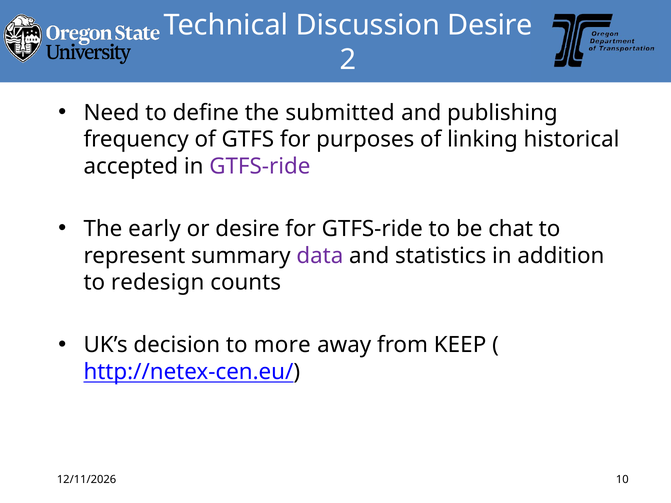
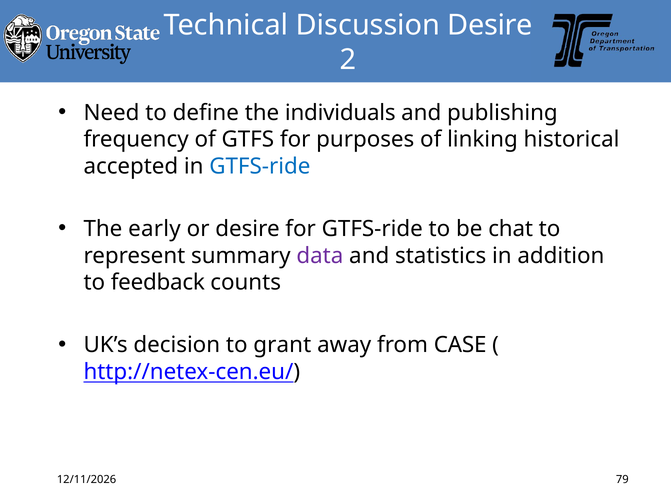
submitted: submitted -> individuals
GTFS-ride at (260, 166) colour: purple -> blue
redesign: redesign -> feedback
more: more -> grant
KEEP: KEEP -> CASE
10: 10 -> 79
